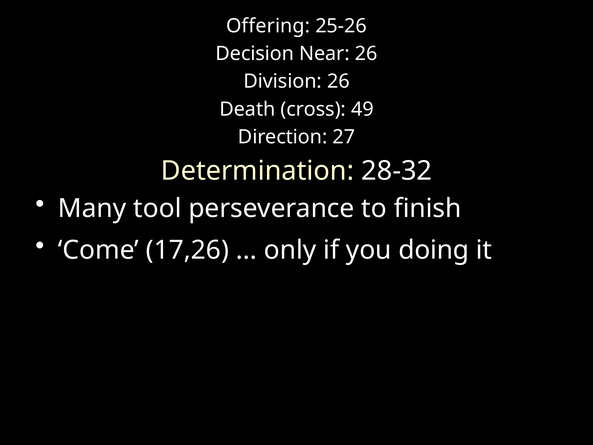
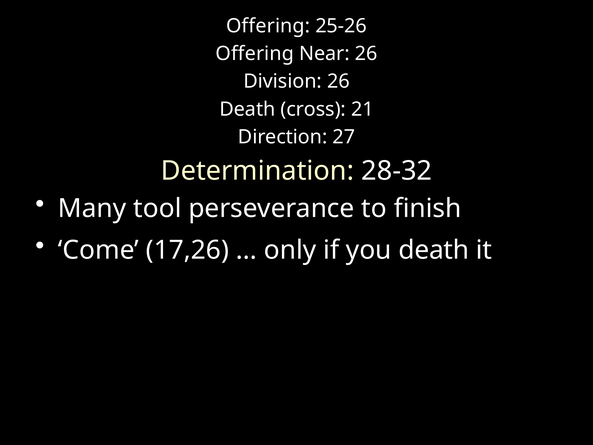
Decision at (255, 54): Decision -> Offering
49: 49 -> 21
you doing: doing -> death
